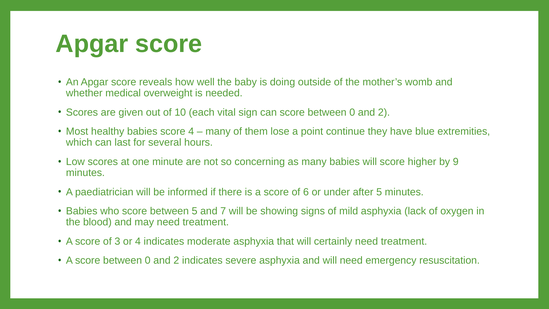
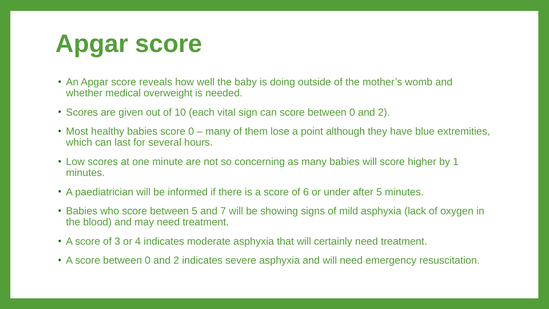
score 4: 4 -> 0
continue: continue -> although
9: 9 -> 1
